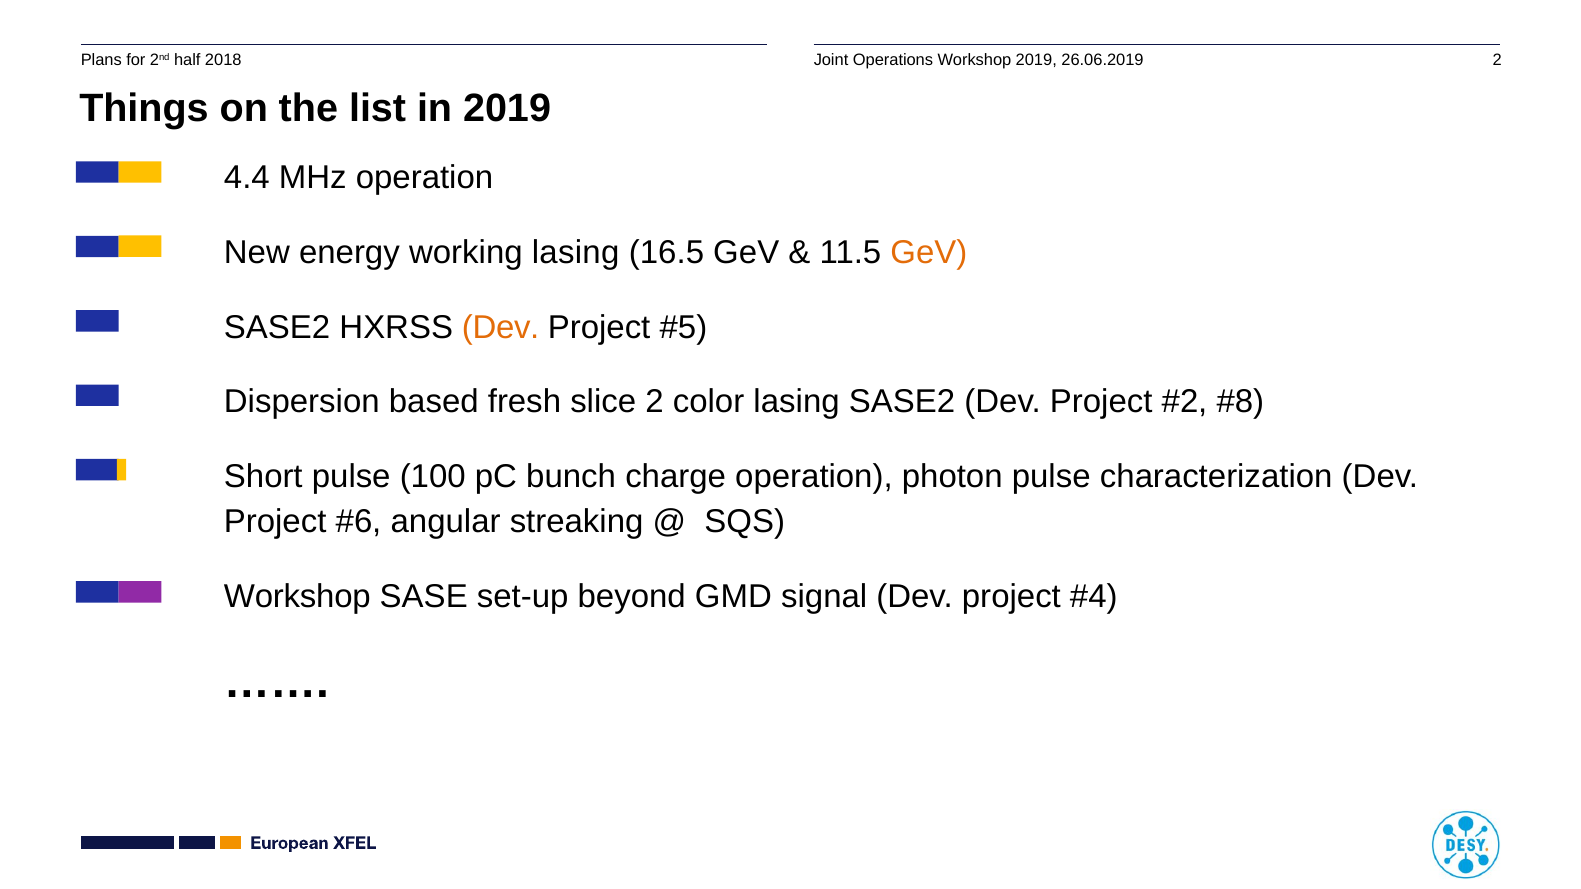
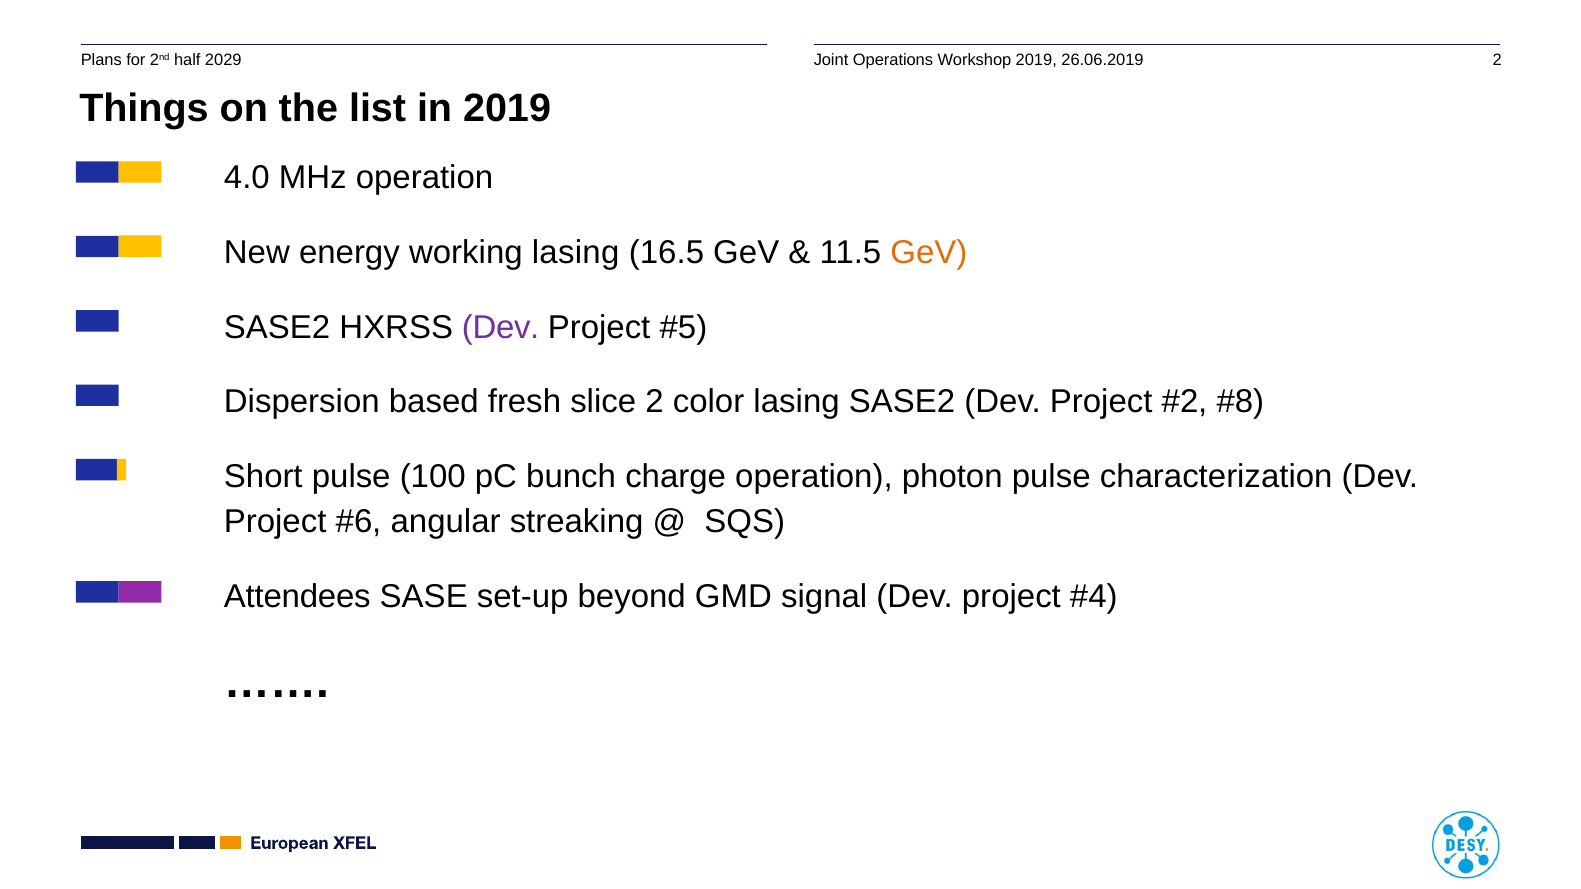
2018: 2018 -> 2029
4.4: 4.4 -> 4.0
Dev at (501, 327) colour: orange -> purple
Workshop at (297, 596): Workshop -> Attendees
